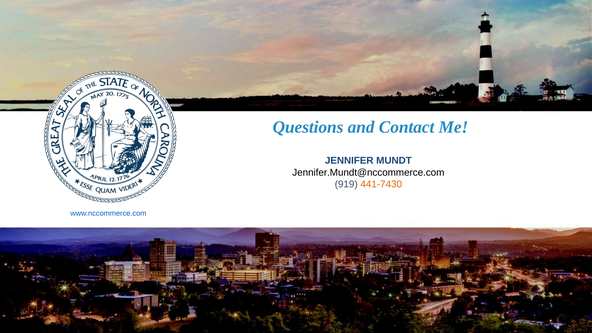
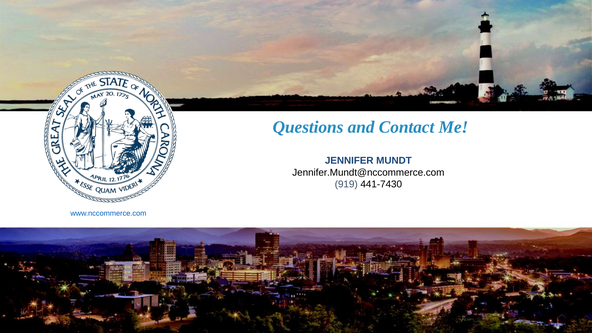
441-7430 colour: orange -> black
